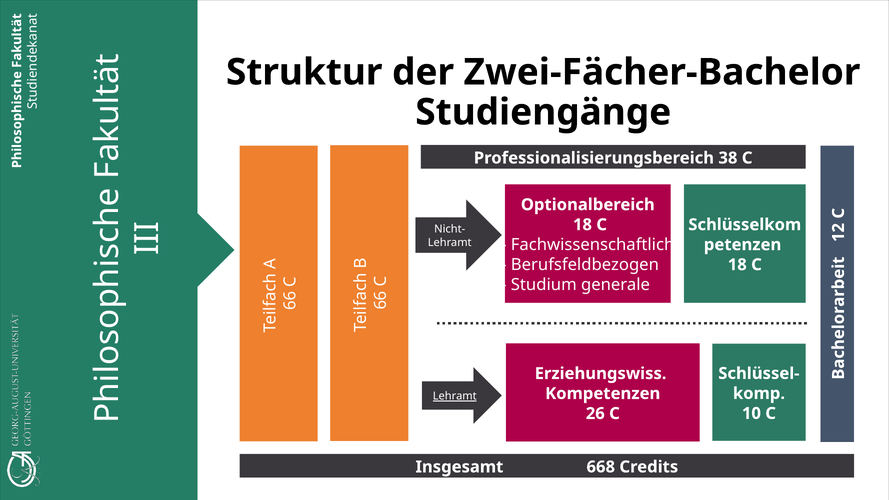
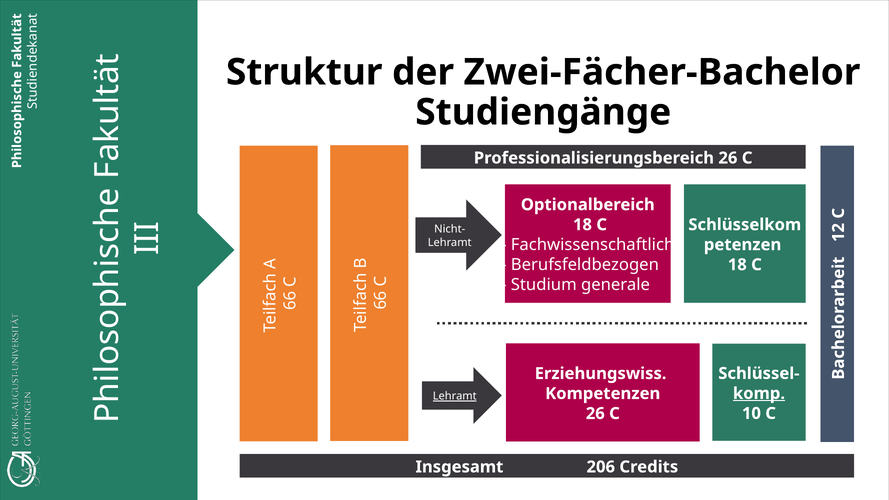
Professionalisierungsbereich 38: 38 -> 26
komp underline: none -> present
668: 668 -> 206
